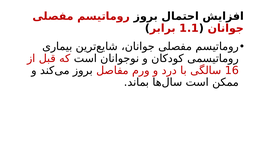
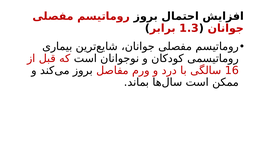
1.1: 1.1 -> 1.3
